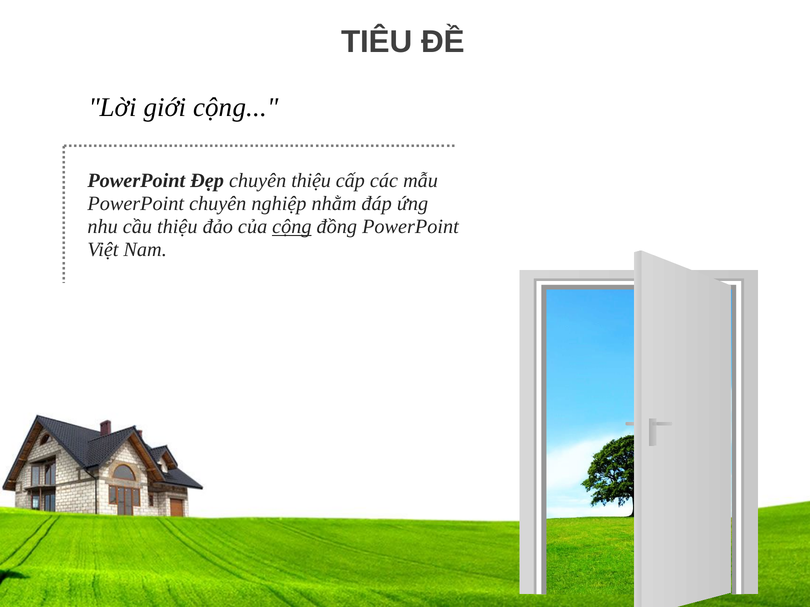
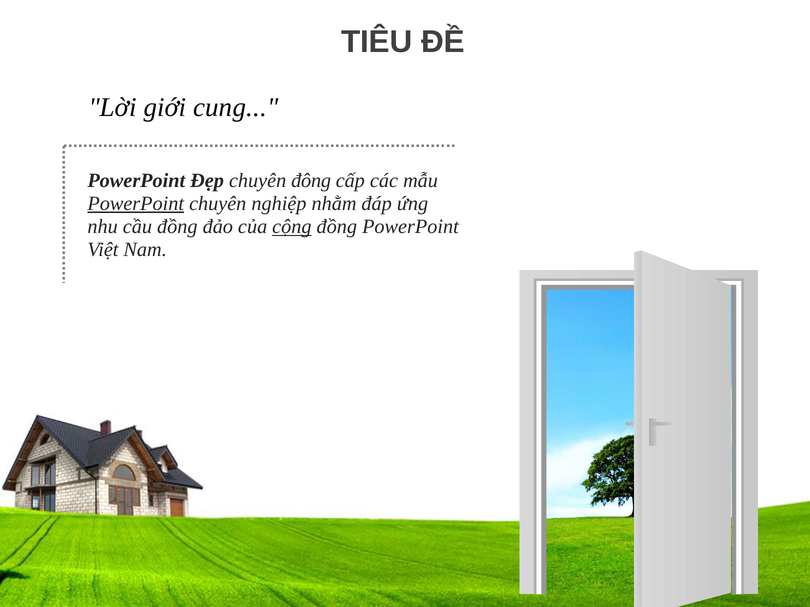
giới cộng: cộng -> cung
chuyên thiệu: thiệu -> đông
PowerPoint at (136, 204) underline: none -> present
cầu thiệu: thiệu -> đồng
